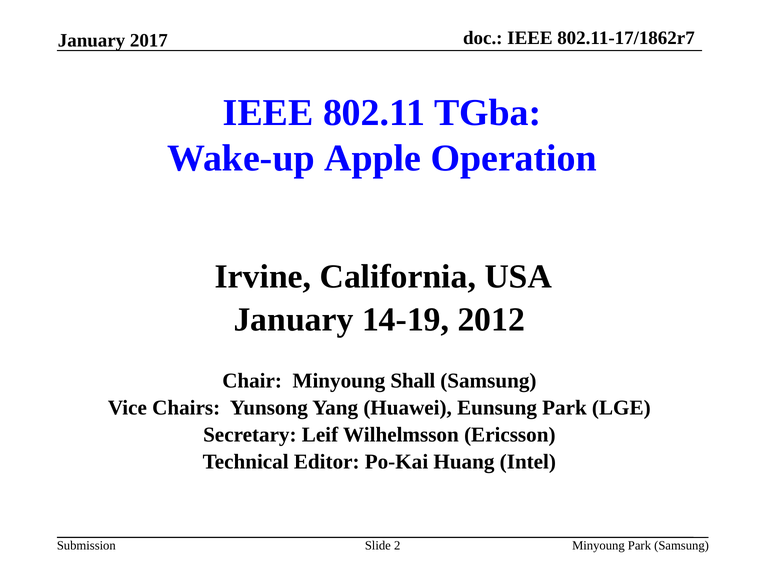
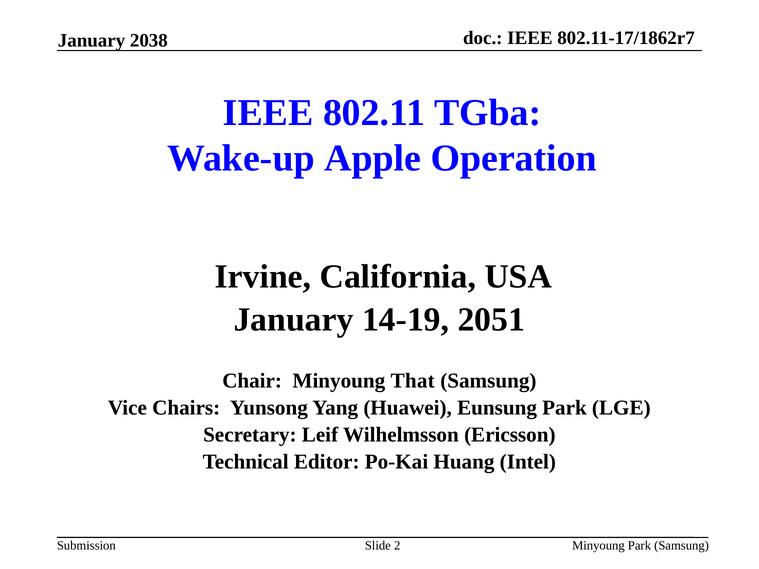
2017: 2017 -> 2038
2012: 2012 -> 2051
Shall: Shall -> That
